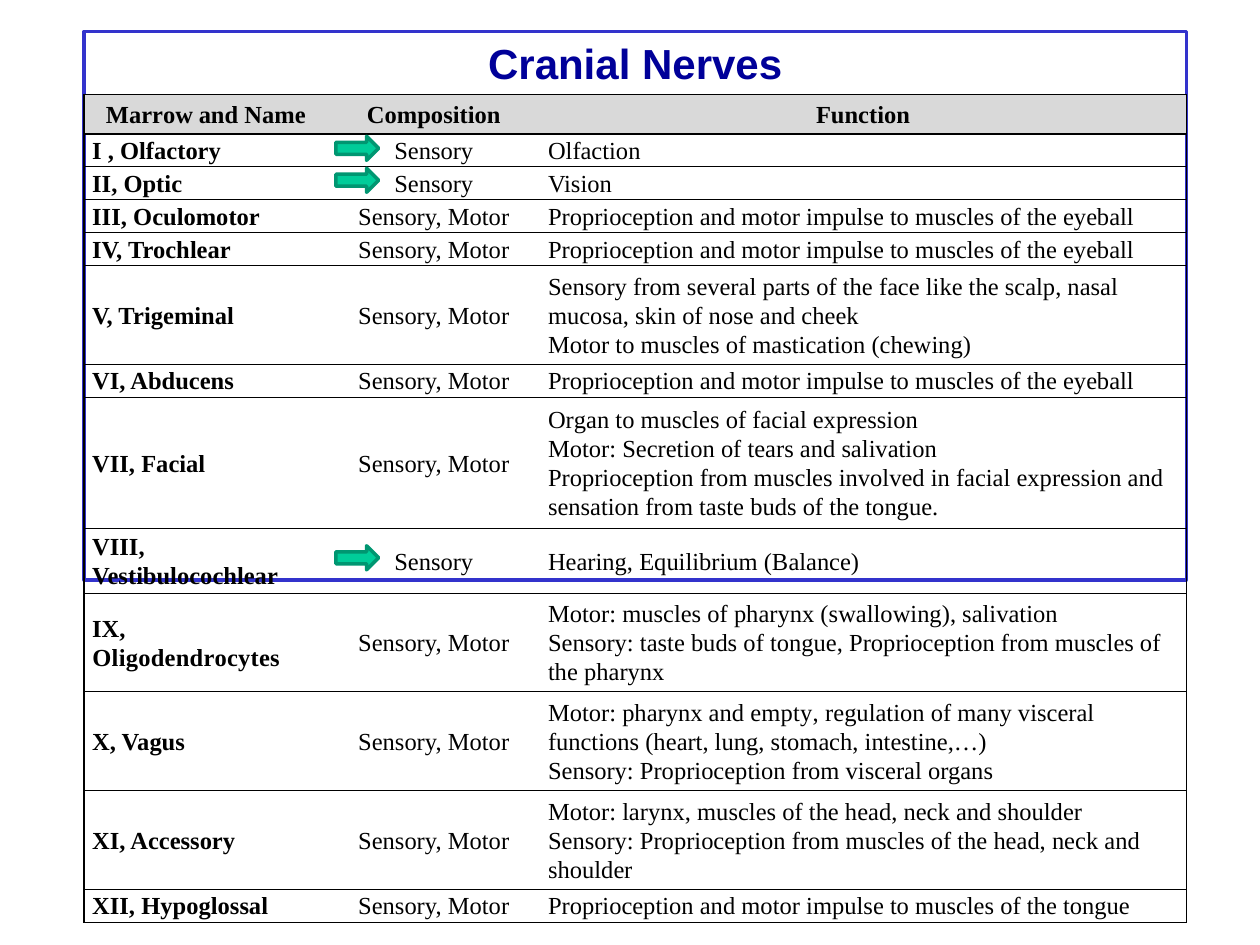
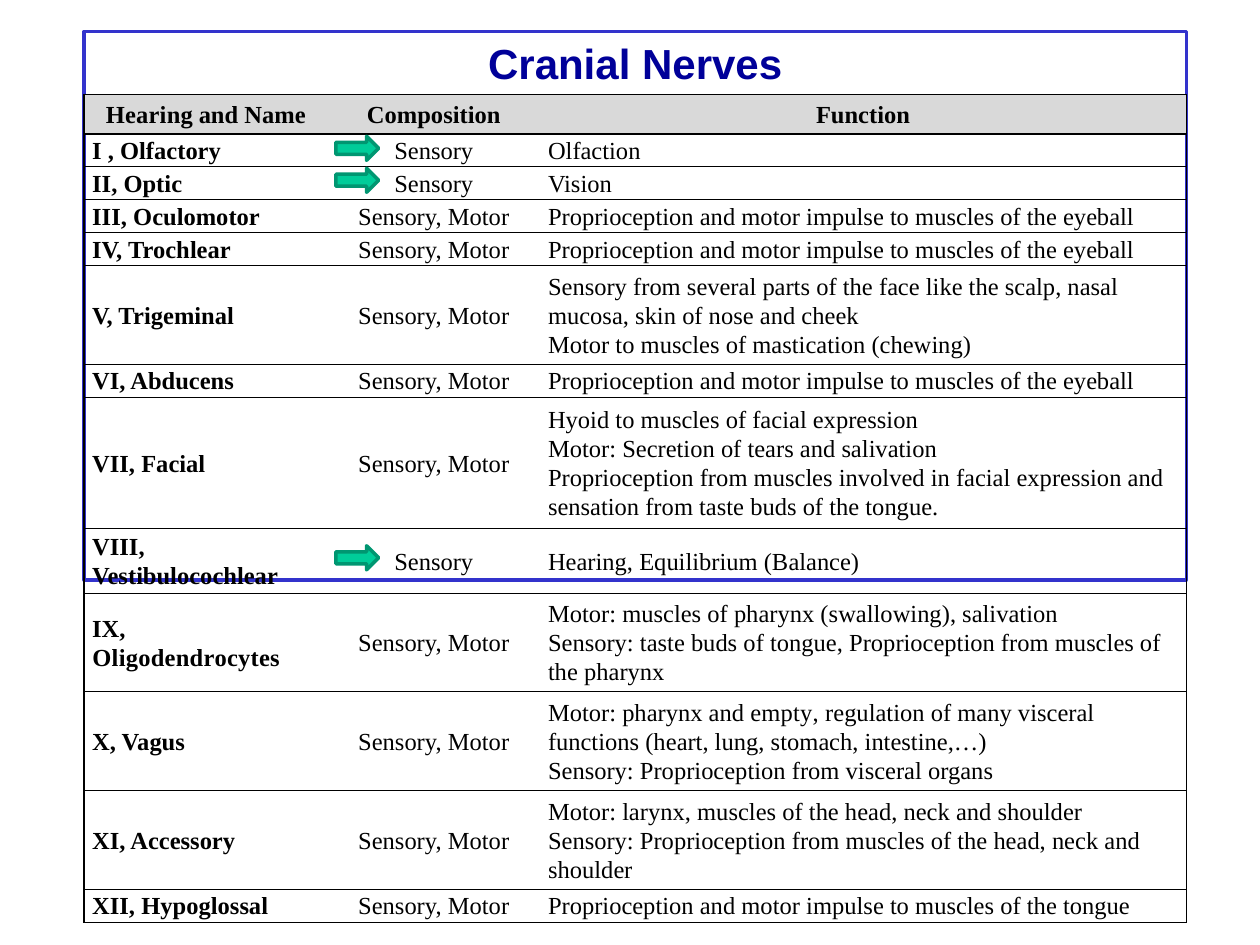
Marrow at (149, 115): Marrow -> Hearing
Organ: Organ -> Hyoid
